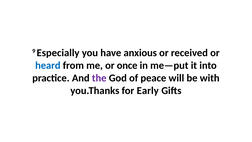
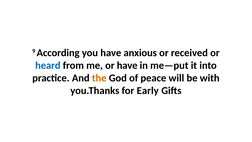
Especially: Especially -> According
or once: once -> have
the colour: purple -> orange
